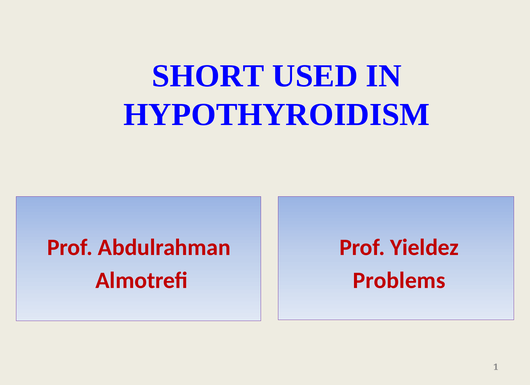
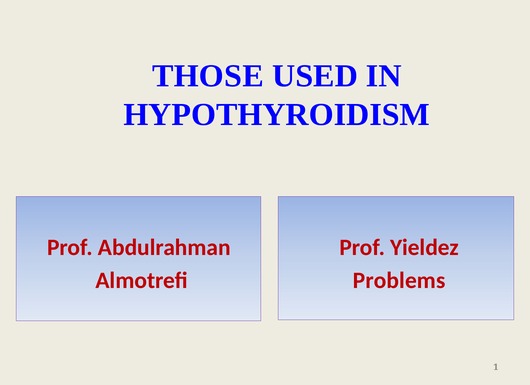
SHORT: SHORT -> THOSE
